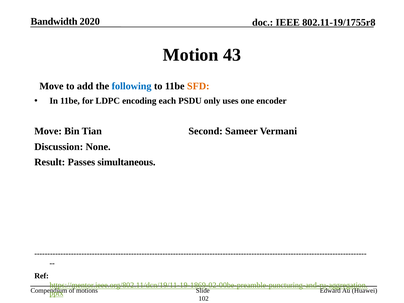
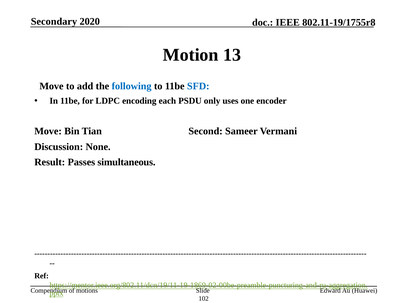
Bandwidth: Bandwidth -> Secondary
43: 43 -> 13
SFD colour: orange -> blue
